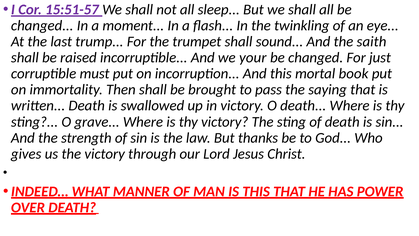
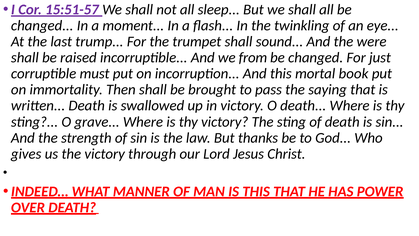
saith: saith -> were
your: your -> from
